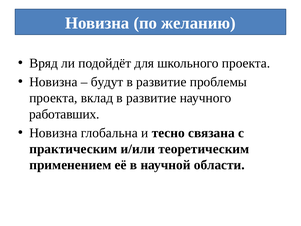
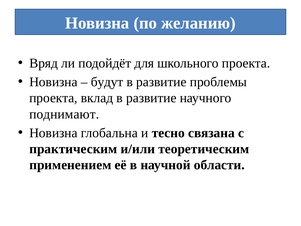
работавших: работавших -> поднимают
